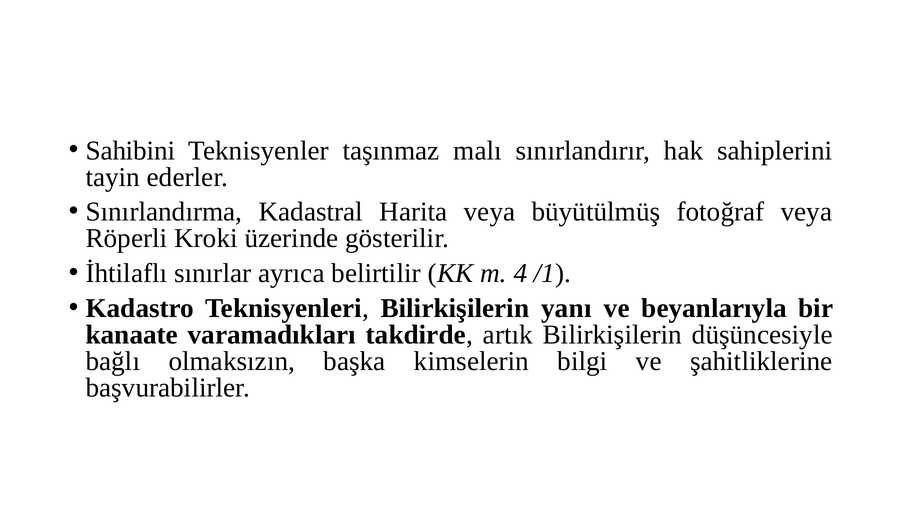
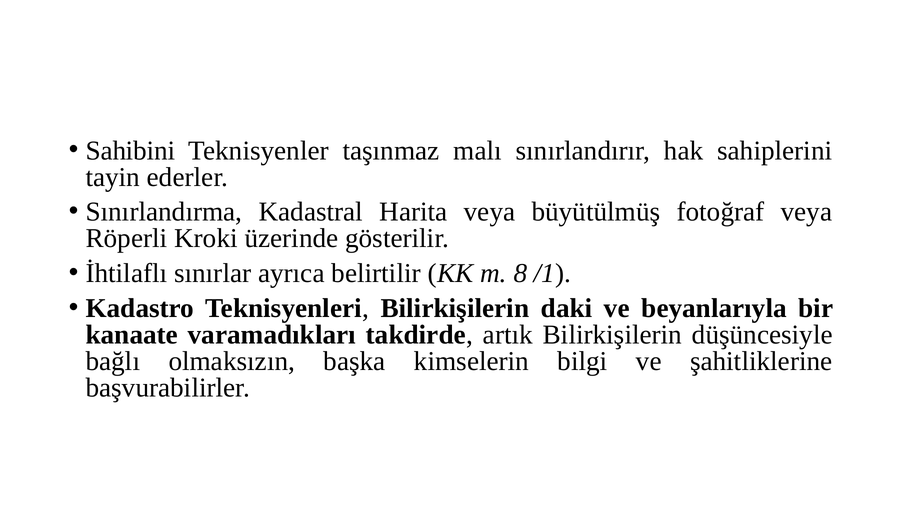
4: 4 -> 8
yanı: yanı -> daki
